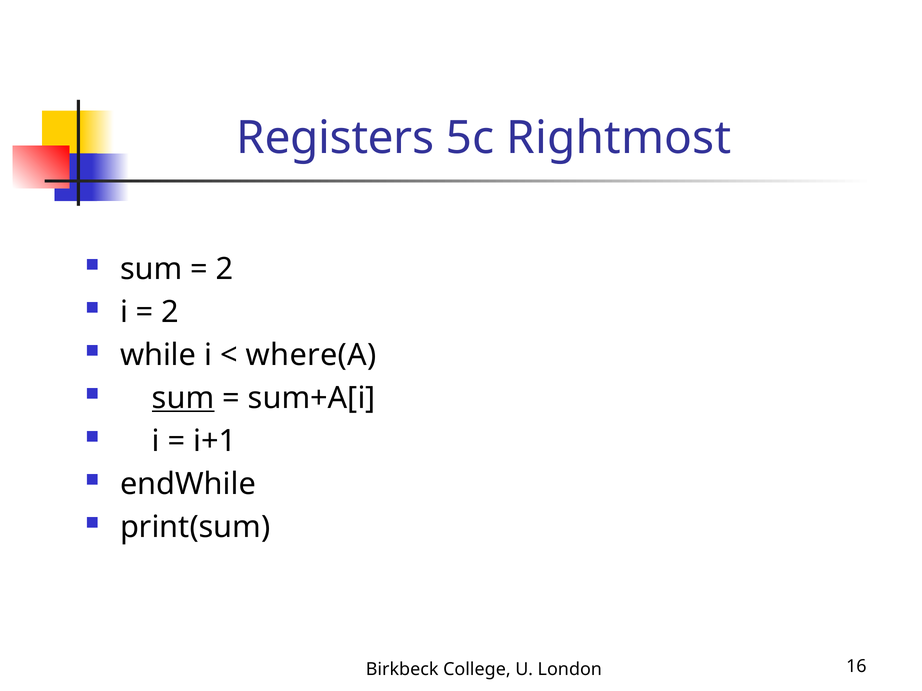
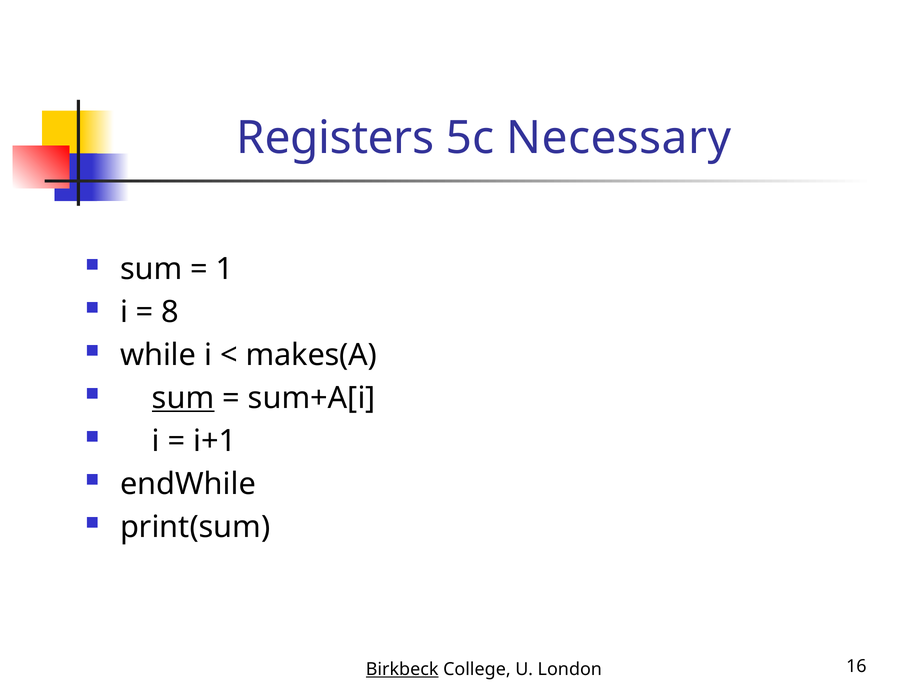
Rightmost: Rightmost -> Necessary
2 at (225, 269): 2 -> 1
2 at (170, 312): 2 -> 8
where(A: where(A -> makes(A
Birkbeck underline: none -> present
